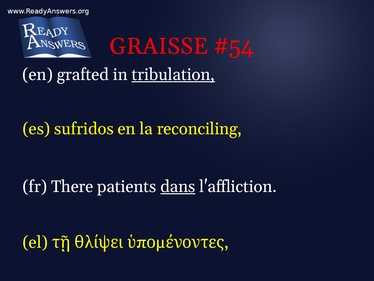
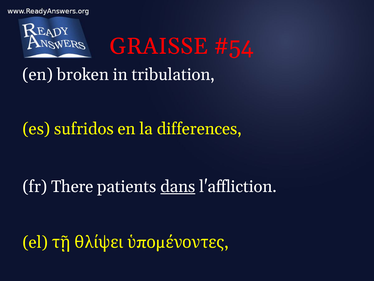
grafted: grafted -> broken
tribulation underline: present -> none
reconciling: reconciling -> differences
